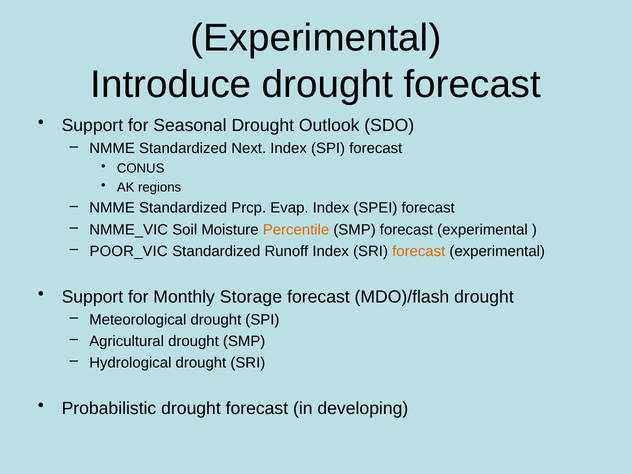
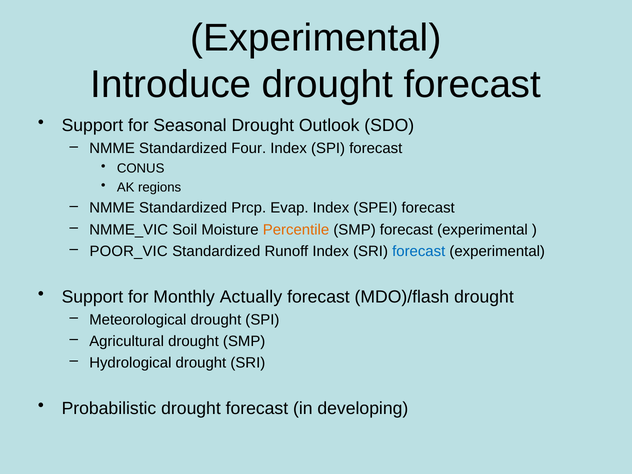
Next: Next -> Four
forecast at (419, 251) colour: orange -> blue
Storage: Storage -> Actually
